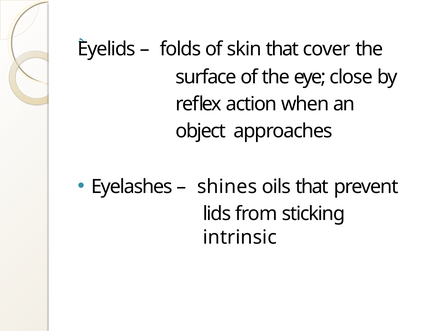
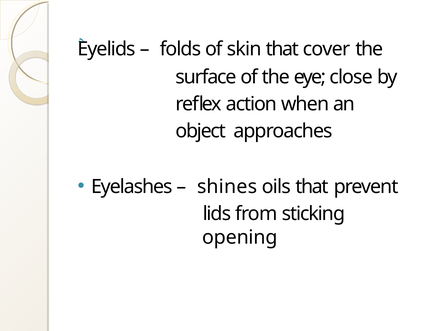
intrinsic: intrinsic -> opening
